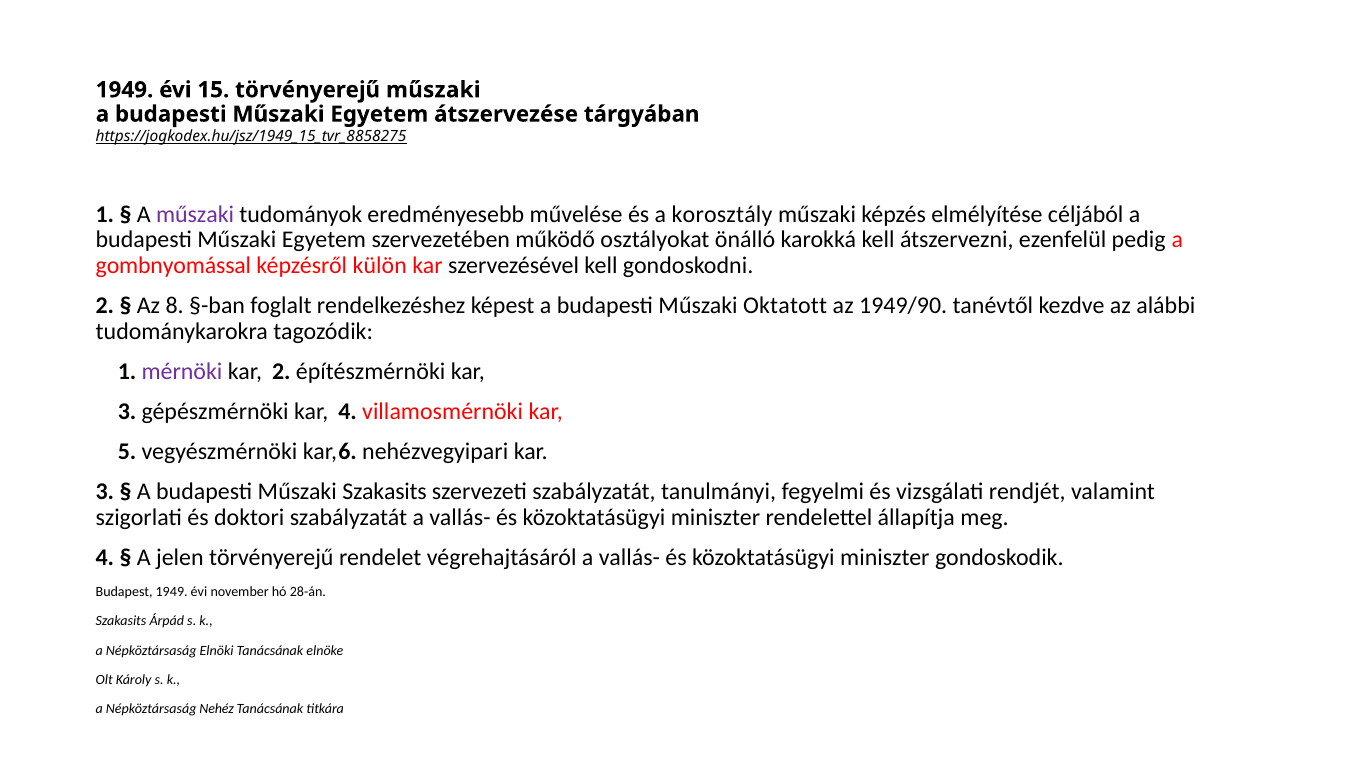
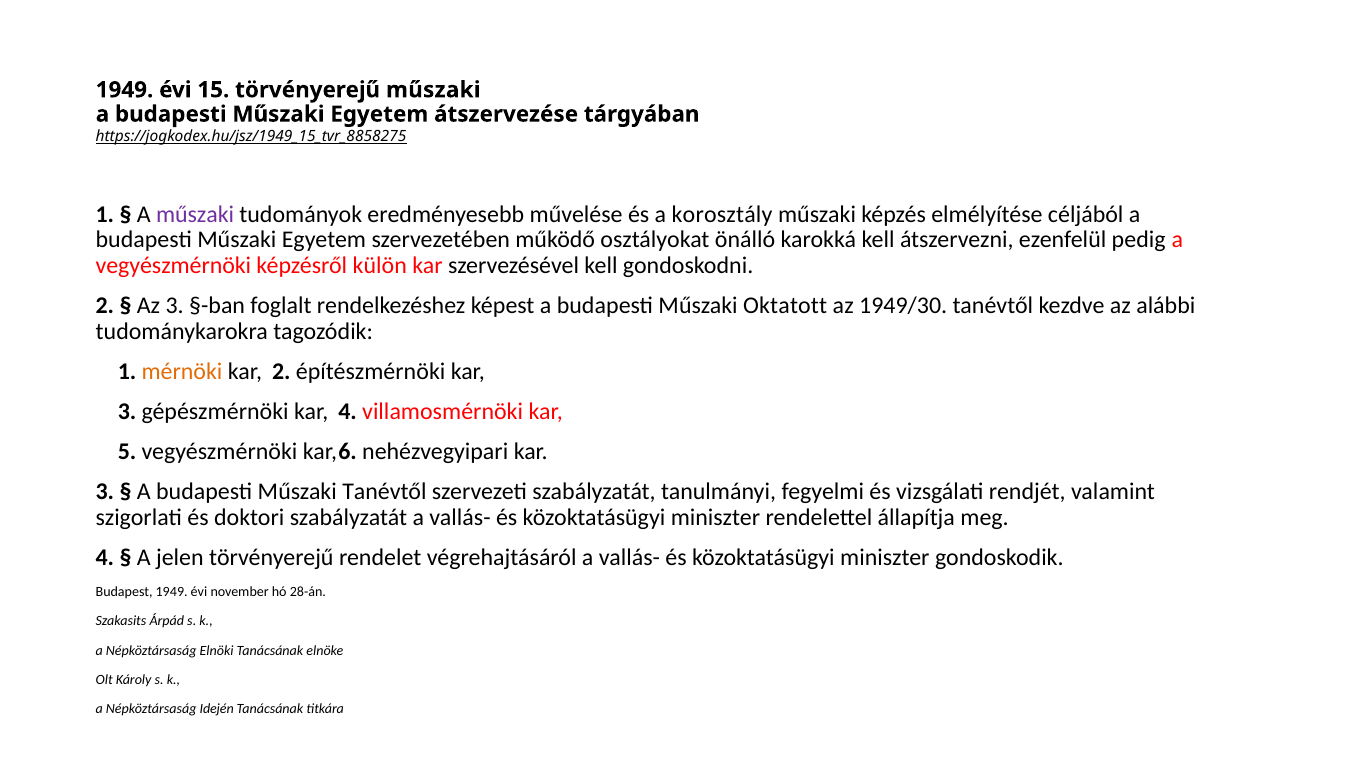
gombnyomással at (173, 266): gombnyomással -> vegyészmérnöki
Az 8: 8 -> 3
1949/90: 1949/90 -> 1949/30
mérnöki colour: purple -> orange
Műszaki Szakasits: Szakasits -> Tanévtől
Nehéz: Nehéz -> Idején
